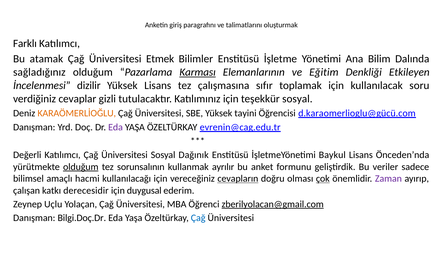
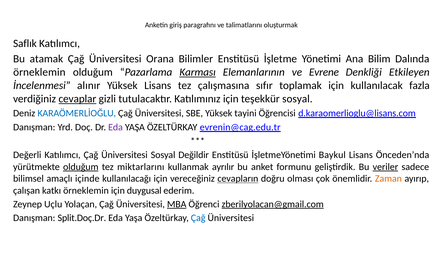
Farklı: Farklı -> Saflık
Etmek: Etmek -> Orana
sağladığınız at (39, 72): sağladığınız -> örneklemin
Eğitim: Eğitim -> Evrene
dizilir: dizilir -> alınır
soru: soru -> fazla
cevaplar underline: none -> present
KARAÖMERLİOĞLU colour: orange -> blue
d.karaomerlioglu@gücü.com: d.karaomerlioglu@gücü.com -> d.karaomerlioglu@lisans.com
Dağınık: Dağınık -> Değildir
sorunsalının: sorunsalının -> miktarlarını
veriler underline: none -> present
hacmi: hacmi -> içinde
çok underline: present -> none
Zaman colour: purple -> orange
katkı derecesidir: derecesidir -> örneklemin
MBA underline: none -> present
Bilgi.Doç.Dr: Bilgi.Doç.Dr -> Split.Doç.Dr
